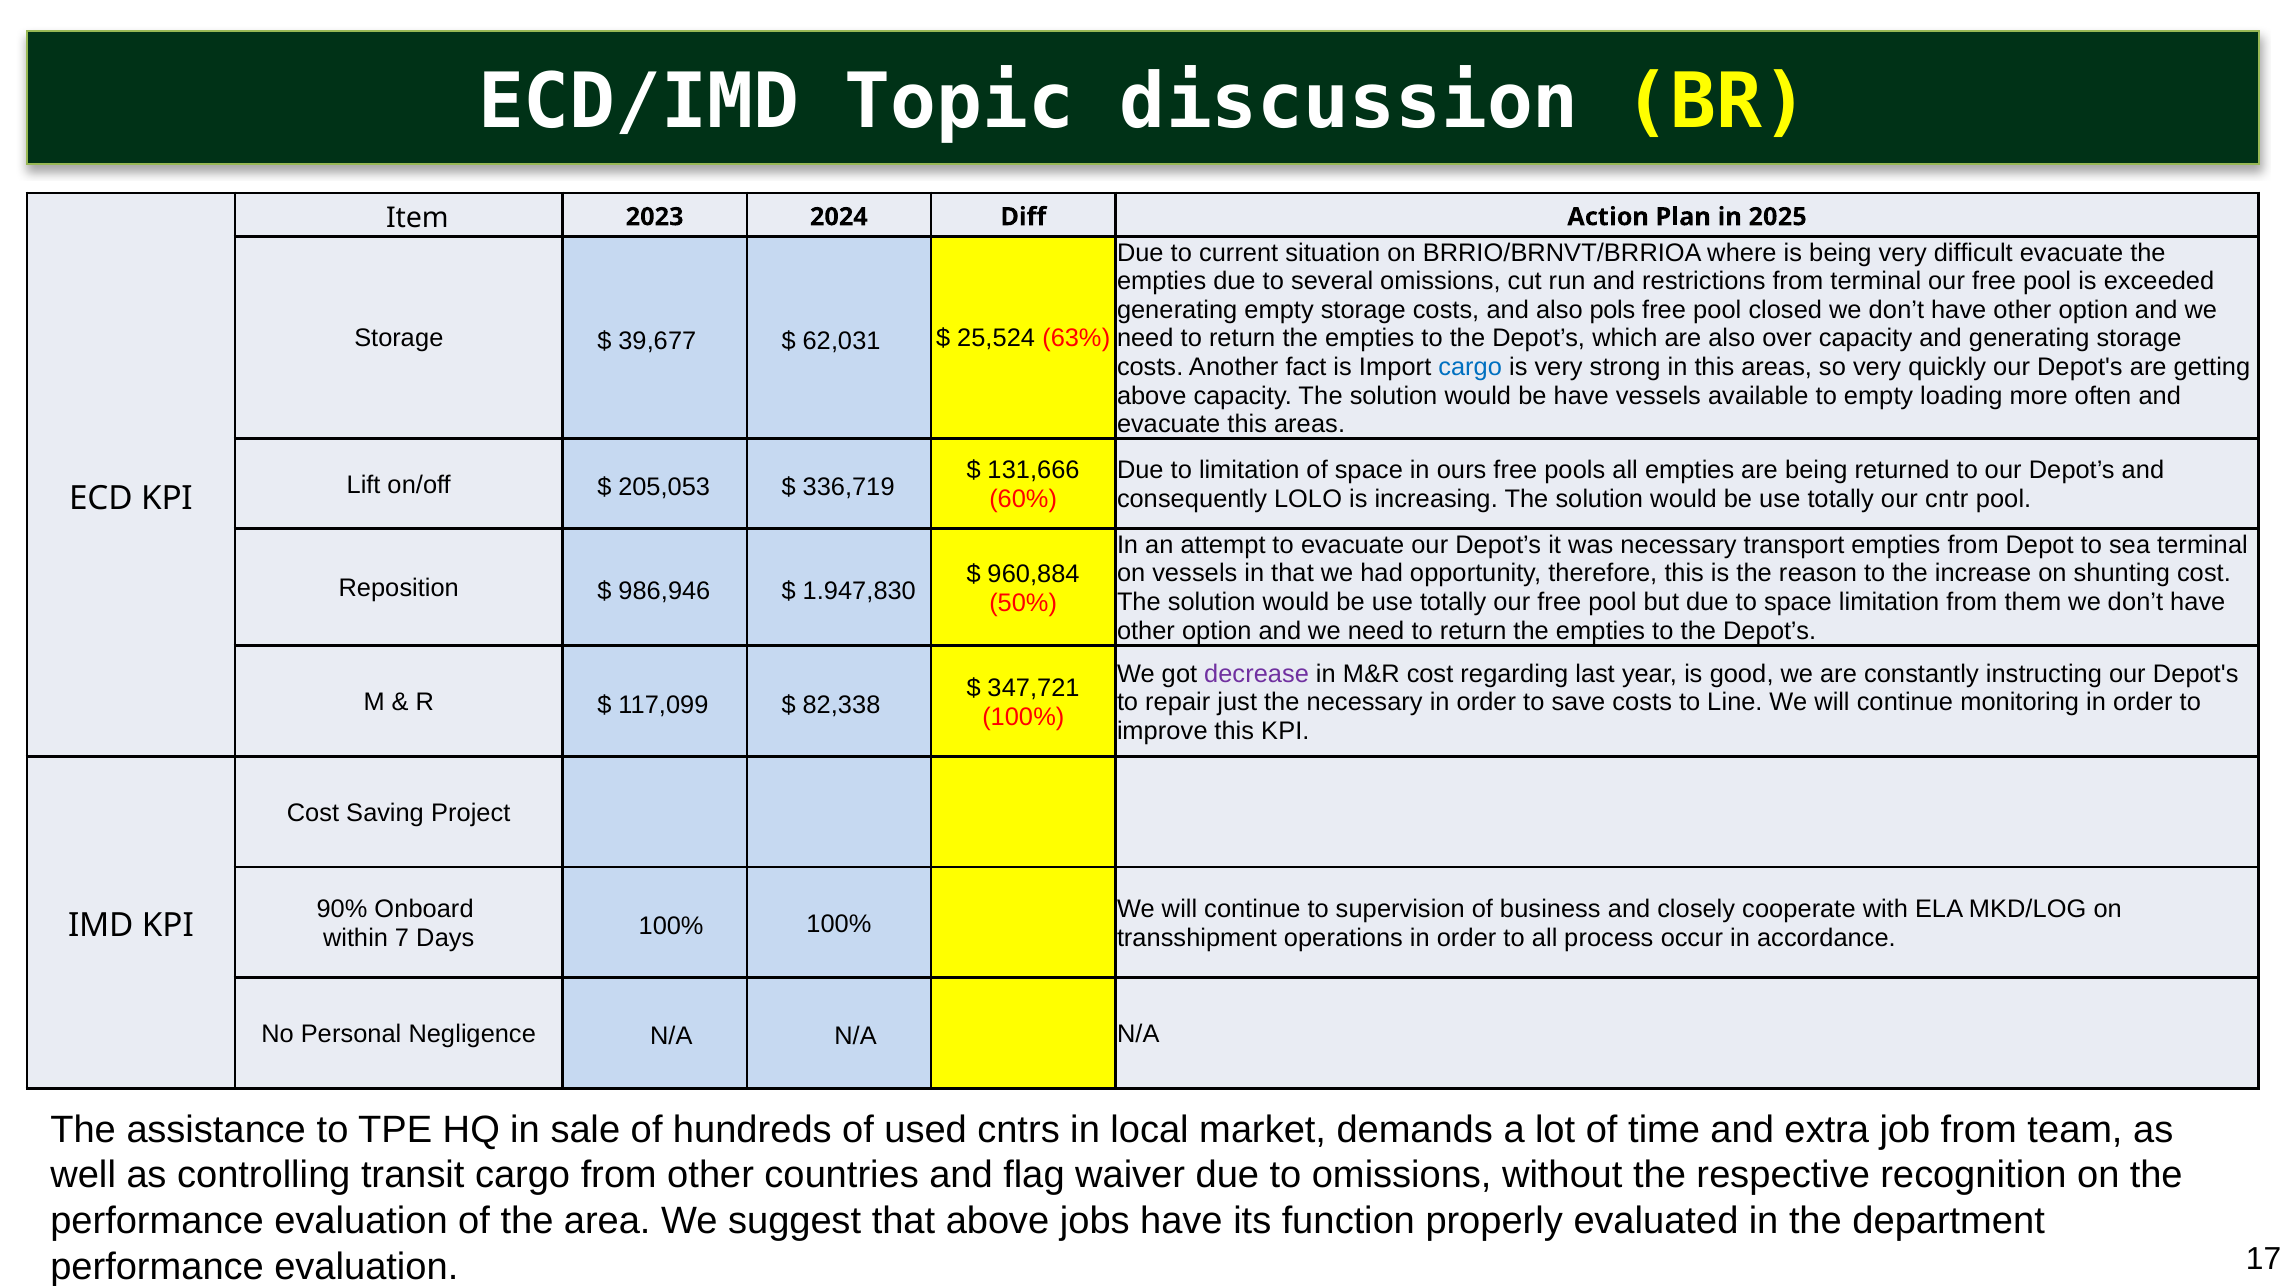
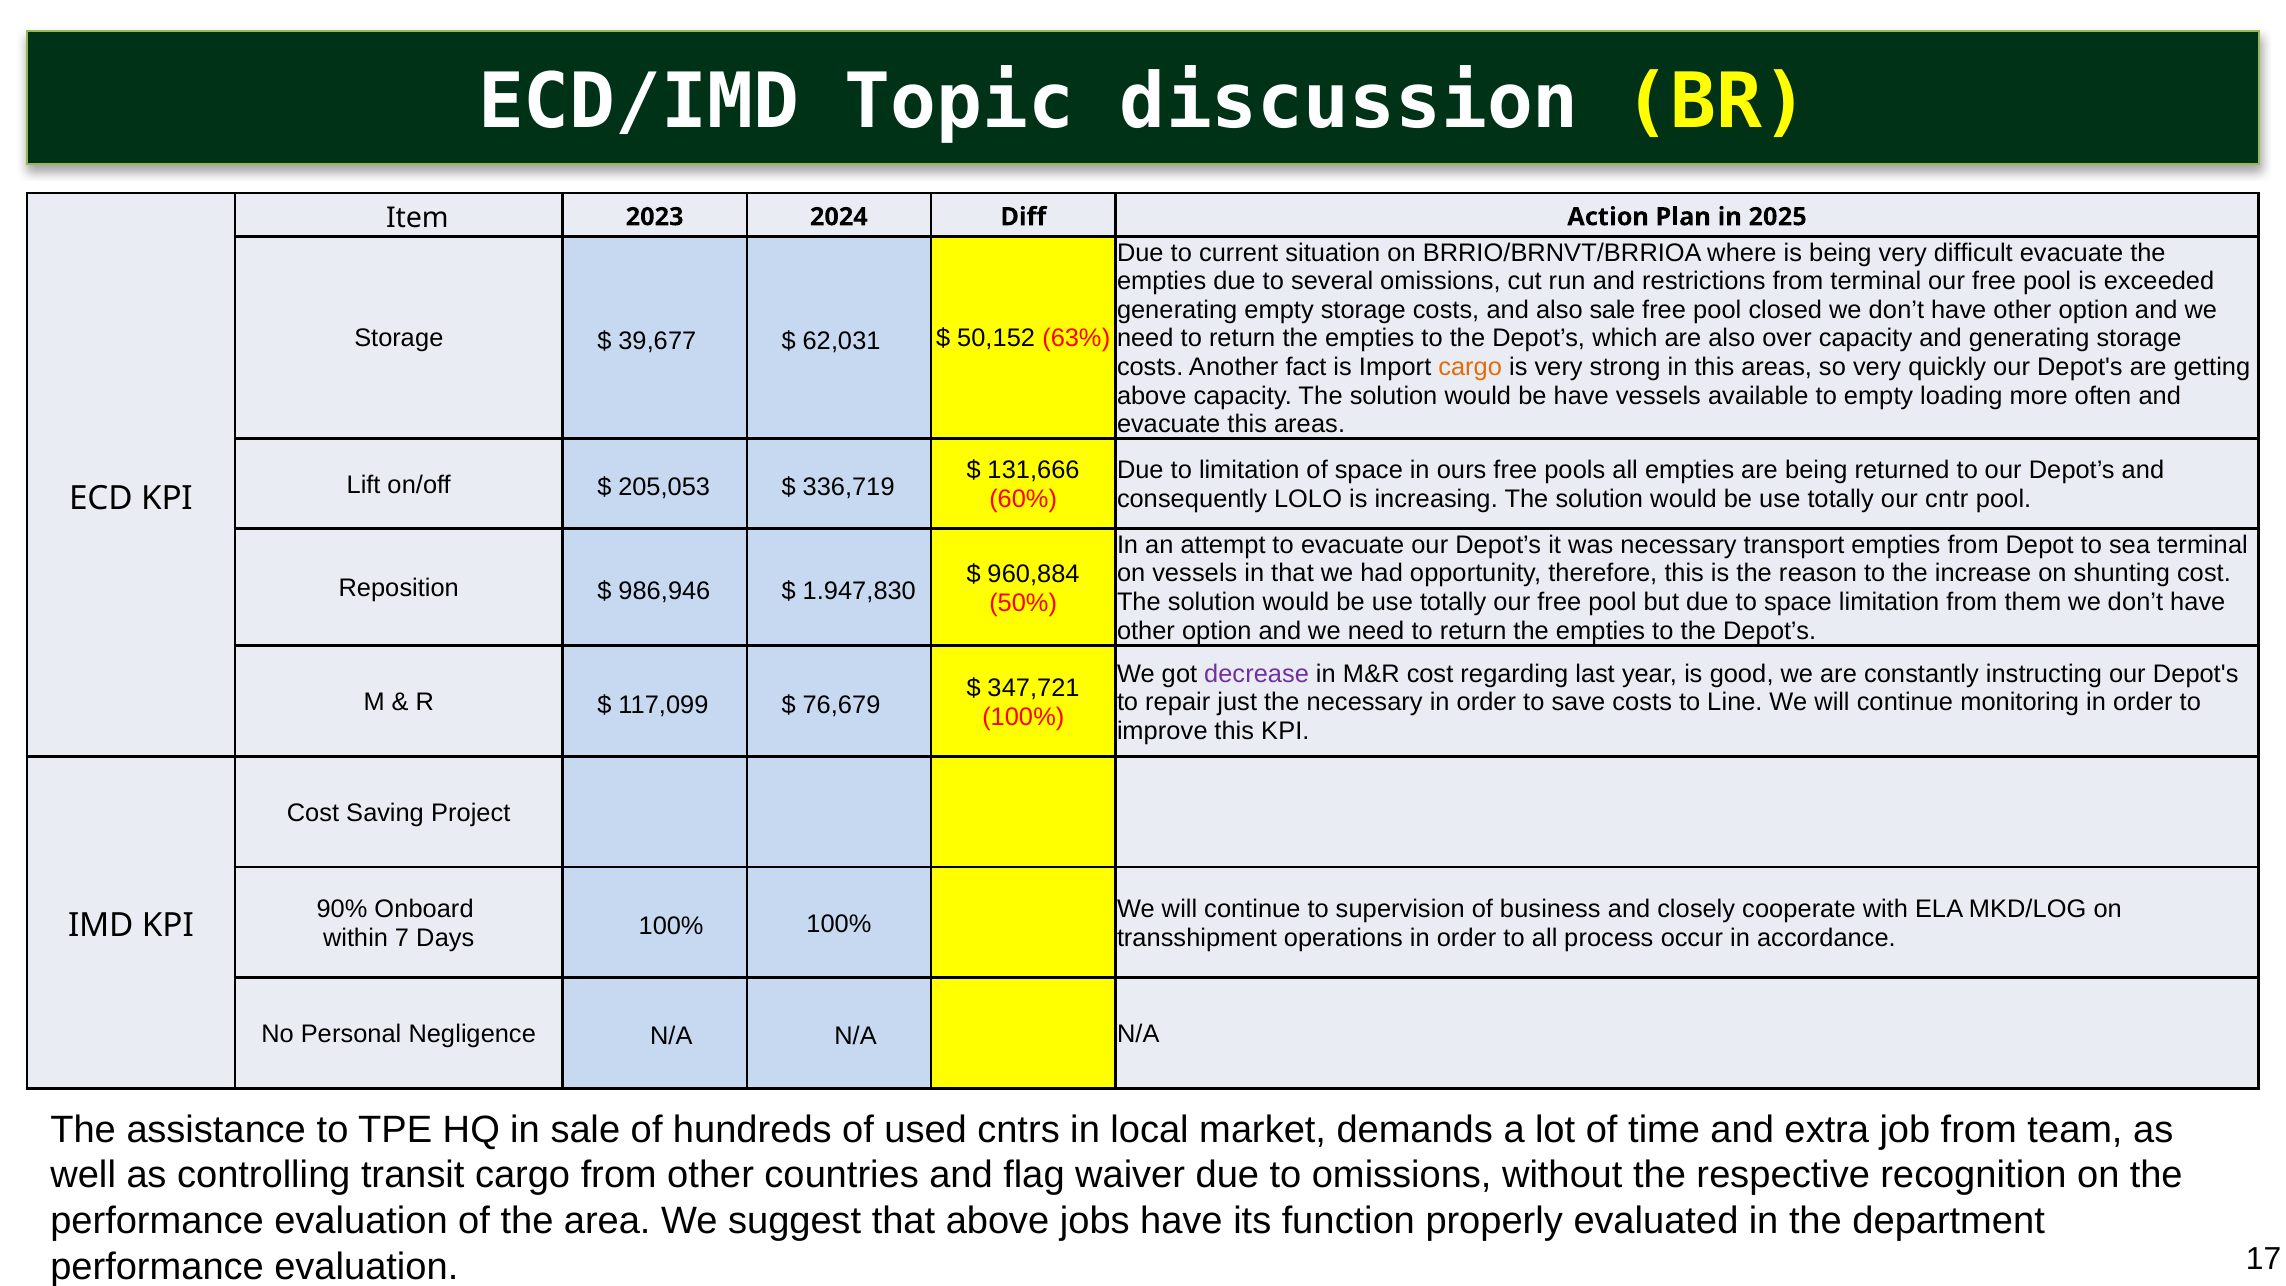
also pols: pols -> sale
25,524: 25,524 -> 50,152
cargo at (1470, 367) colour: blue -> orange
82,338: 82,338 -> 76,679
